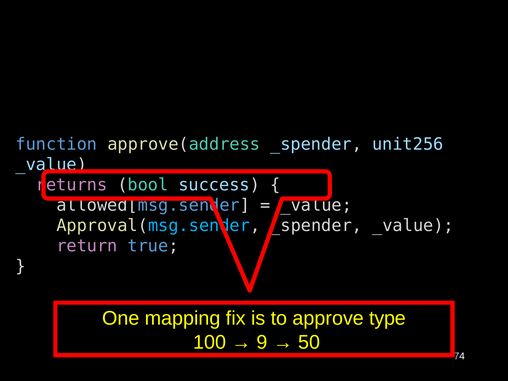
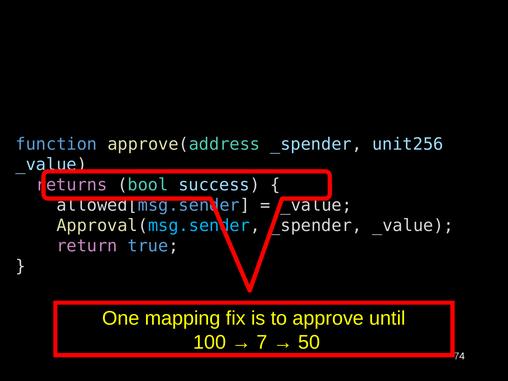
type: type -> until
9: 9 -> 7
